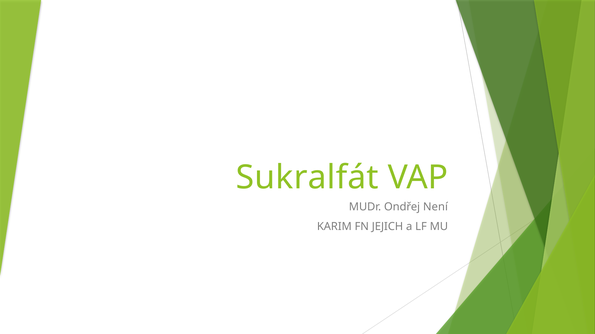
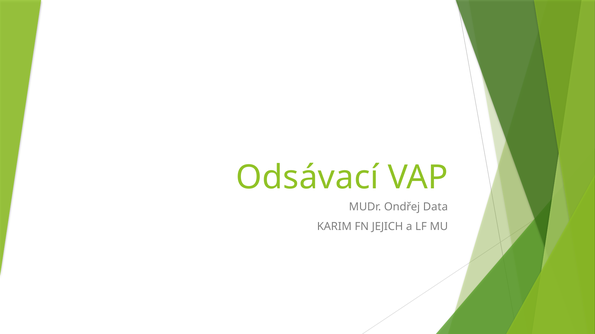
Sukralfát: Sukralfát -> Odsávací
Není: Není -> Data
